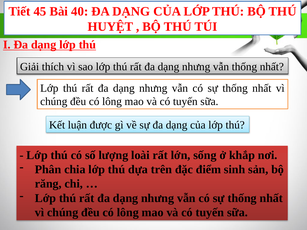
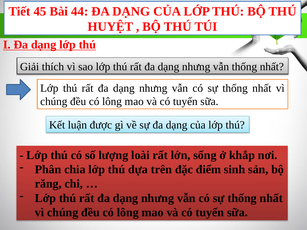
40: 40 -> 44
